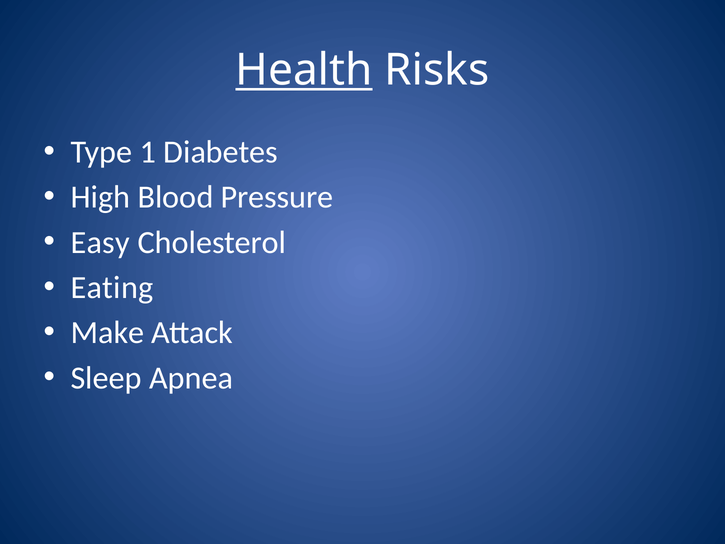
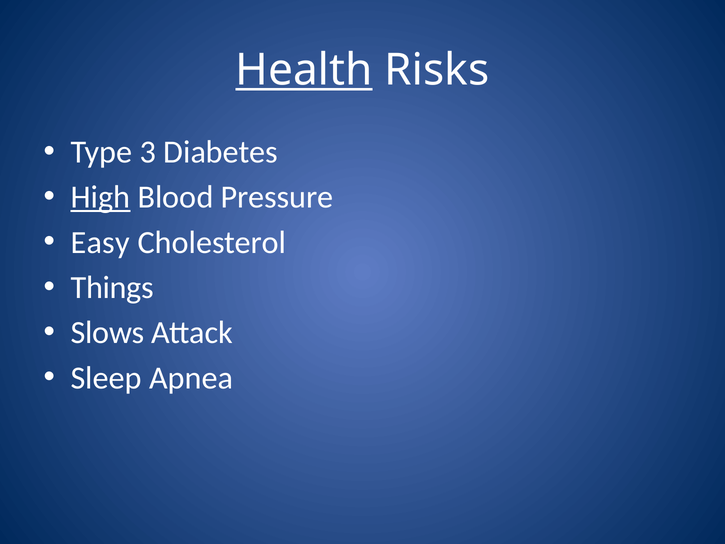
1: 1 -> 3
High underline: none -> present
Eating: Eating -> Things
Make: Make -> Slows
